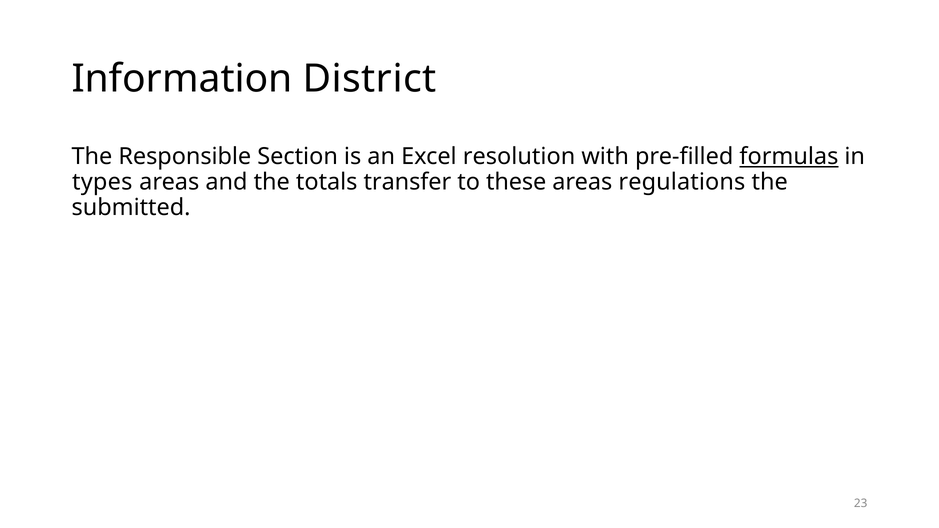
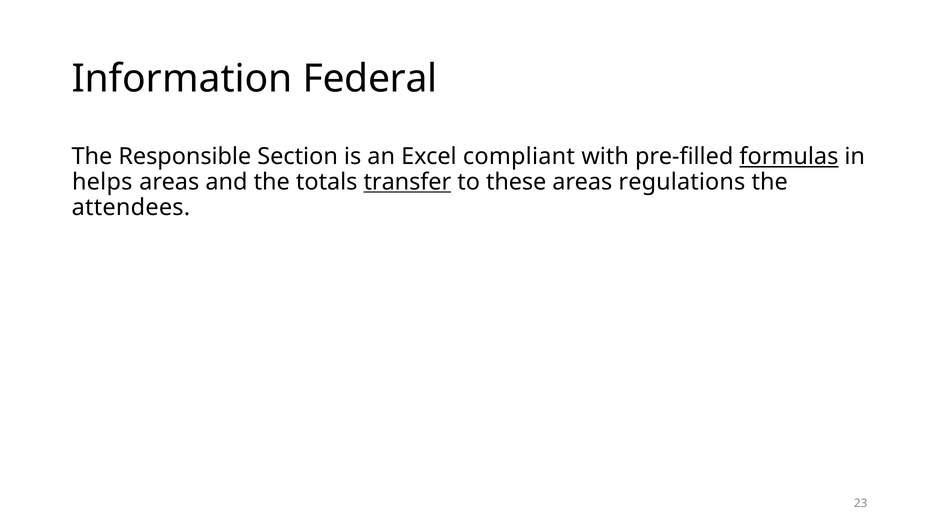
District: District -> Federal
resolution: resolution -> compliant
types: types -> helps
transfer underline: none -> present
submitted: submitted -> attendees
